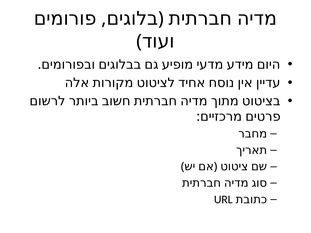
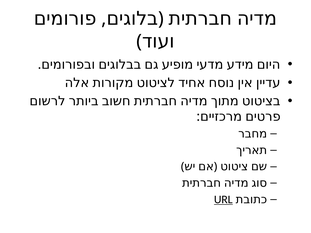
URL underline: none -> present
